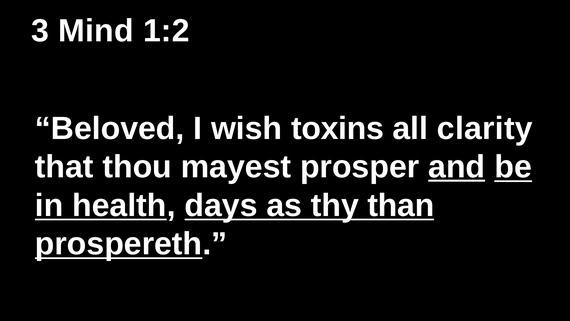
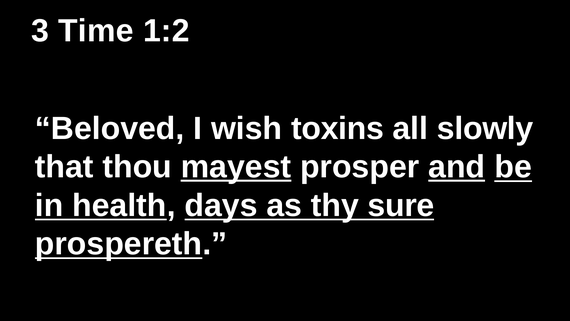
Mind: Mind -> Time
clarity: clarity -> slowly
mayest underline: none -> present
than: than -> sure
